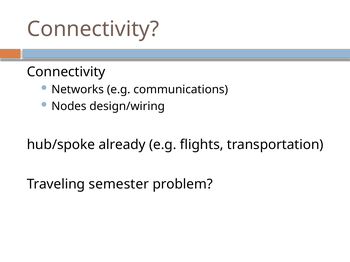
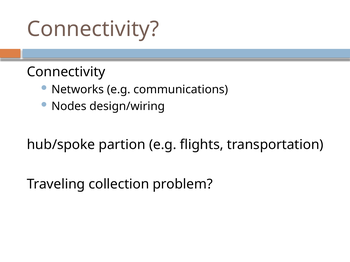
already: already -> partion
semester: semester -> collection
